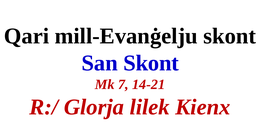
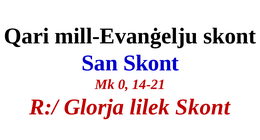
7: 7 -> 0
lilek Kienx: Kienx -> Skont
